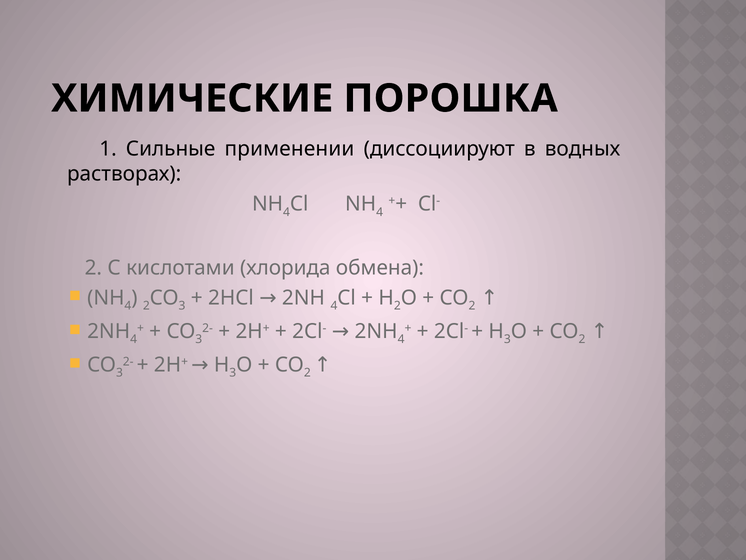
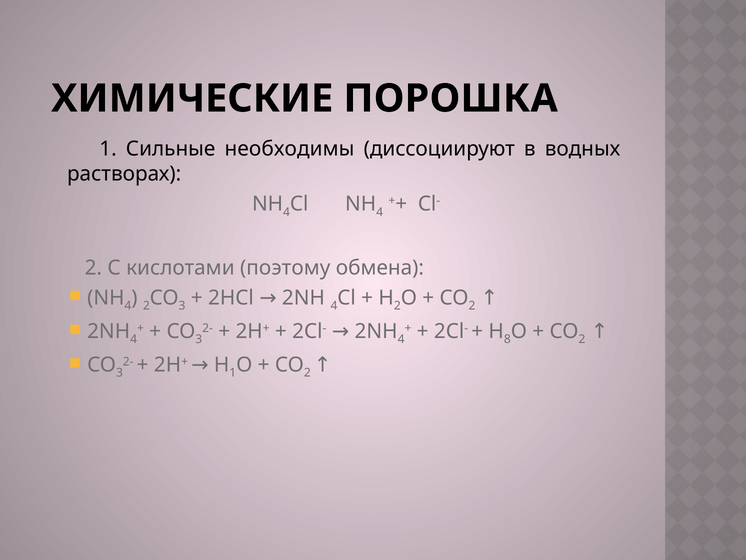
применении: применении -> необходимы
хлорида: хлорида -> поэтому
3 at (507, 339): 3 -> 8
3 at (233, 373): 3 -> 1
